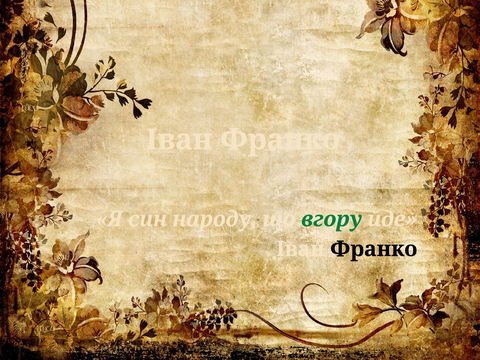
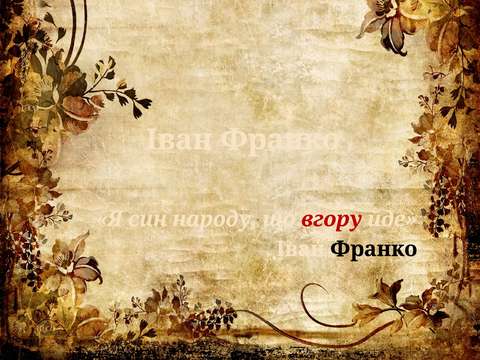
вгору colour: green -> red
